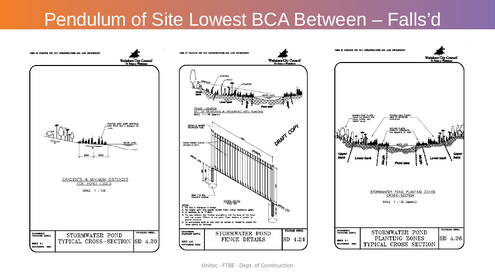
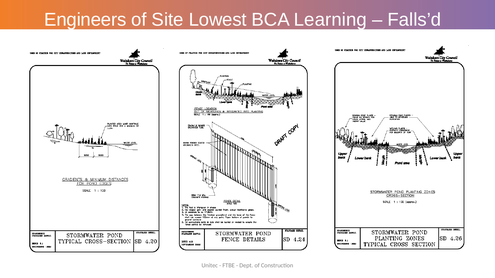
Pendulum: Pendulum -> Engineers
Between: Between -> Learning
